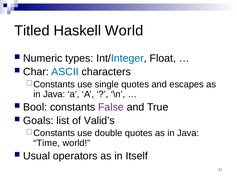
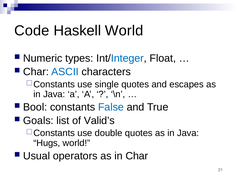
Titled: Titled -> Code
False colour: purple -> blue
Time: Time -> Hugs
in Itself: Itself -> Char
